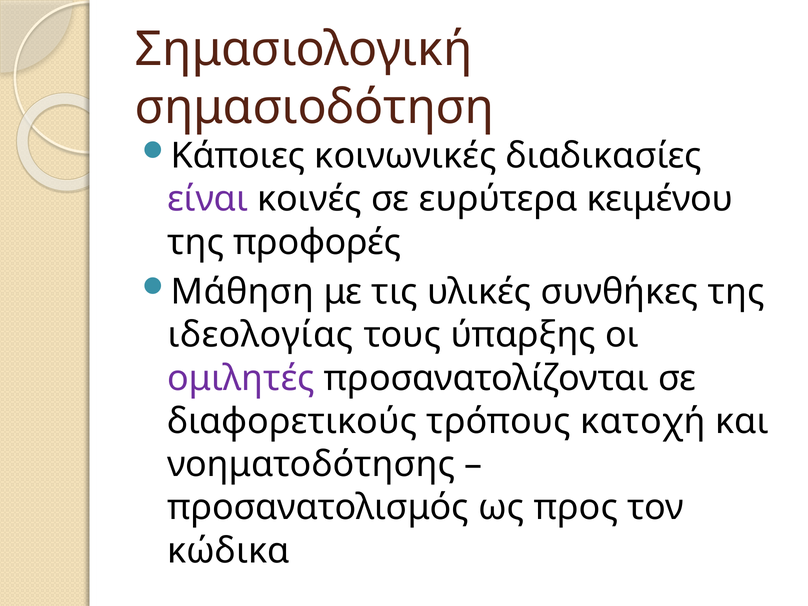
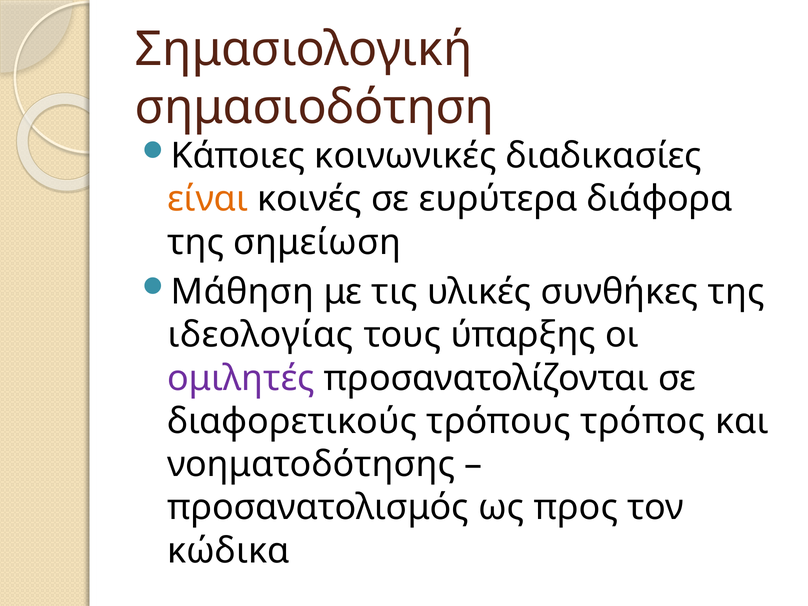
είναι colour: purple -> orange
κειμένου: κειμένου -> διάφορα
προφορές: προφορές -> σημείωση
κατοχή: κατοχή -> τρόπος
